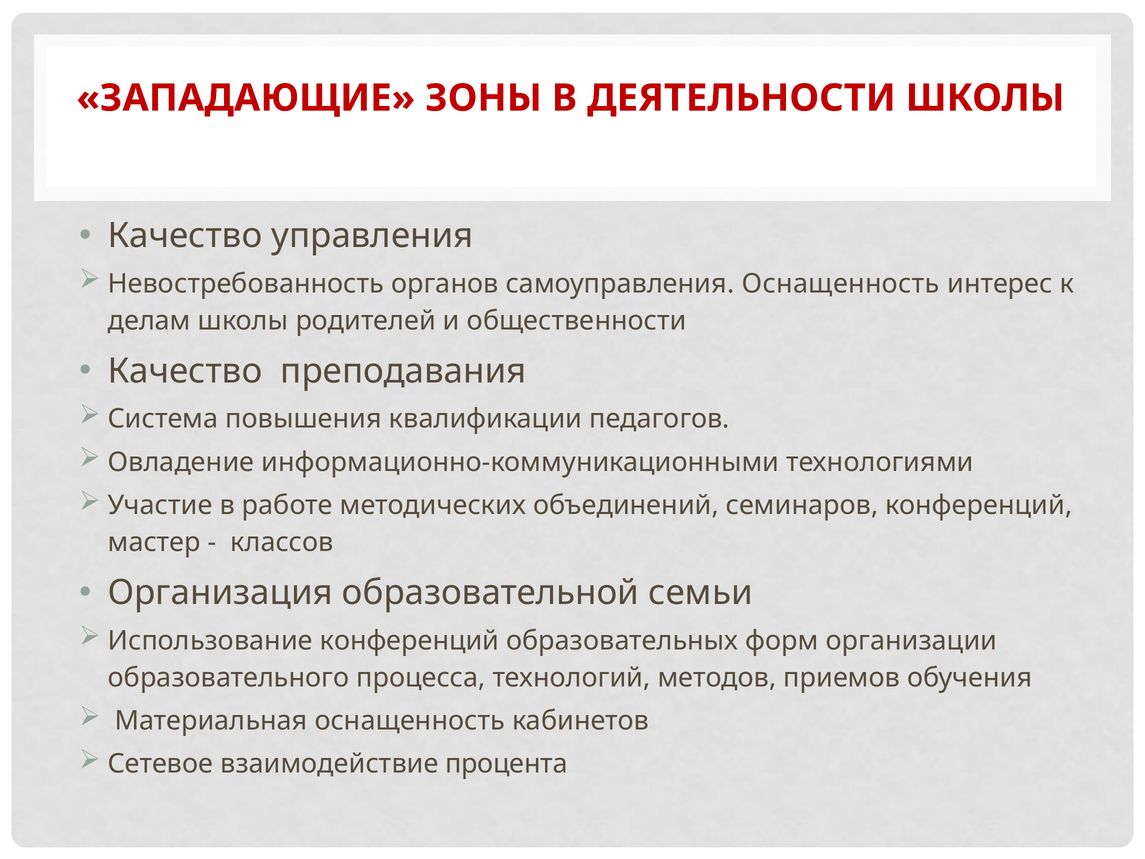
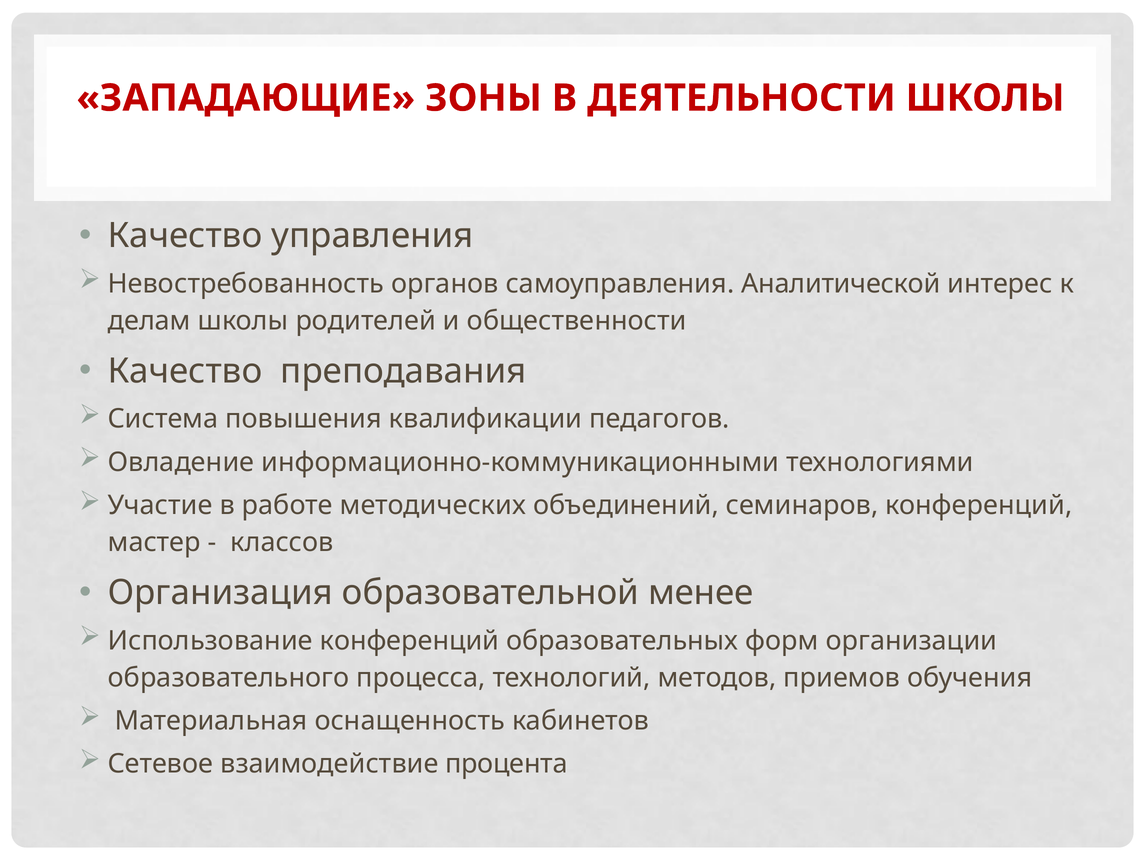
самоуправления Оснащенность: Оснащенность -> Аналитической
семьи: семьи -> менее
